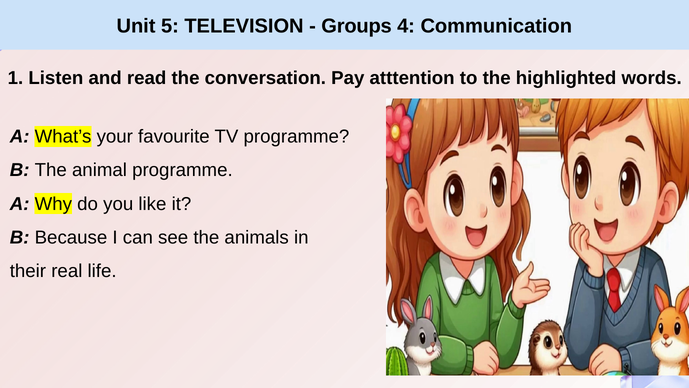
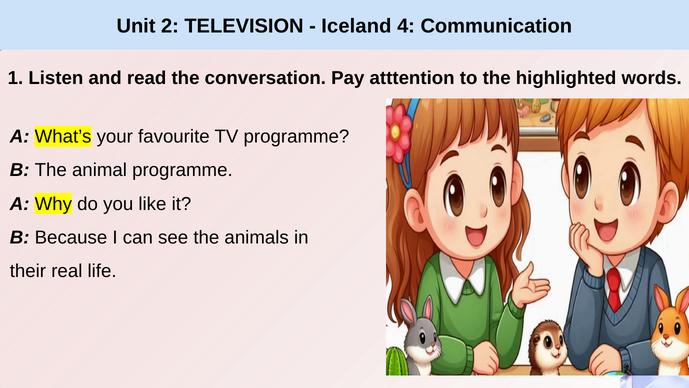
5: 5 -> 2
Groups: Groups -> Iceland
